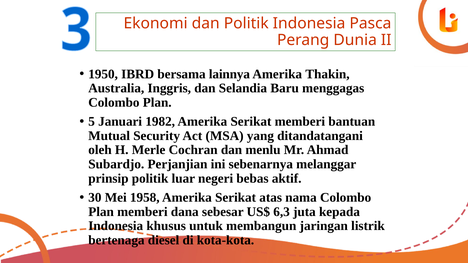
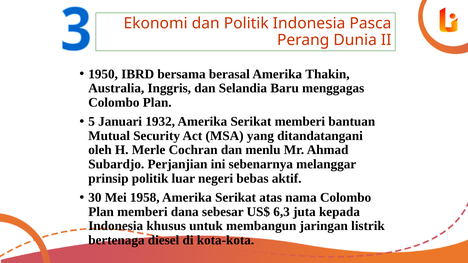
lainnya: lainnya -> berasal
1982: 1982 -> 1932
